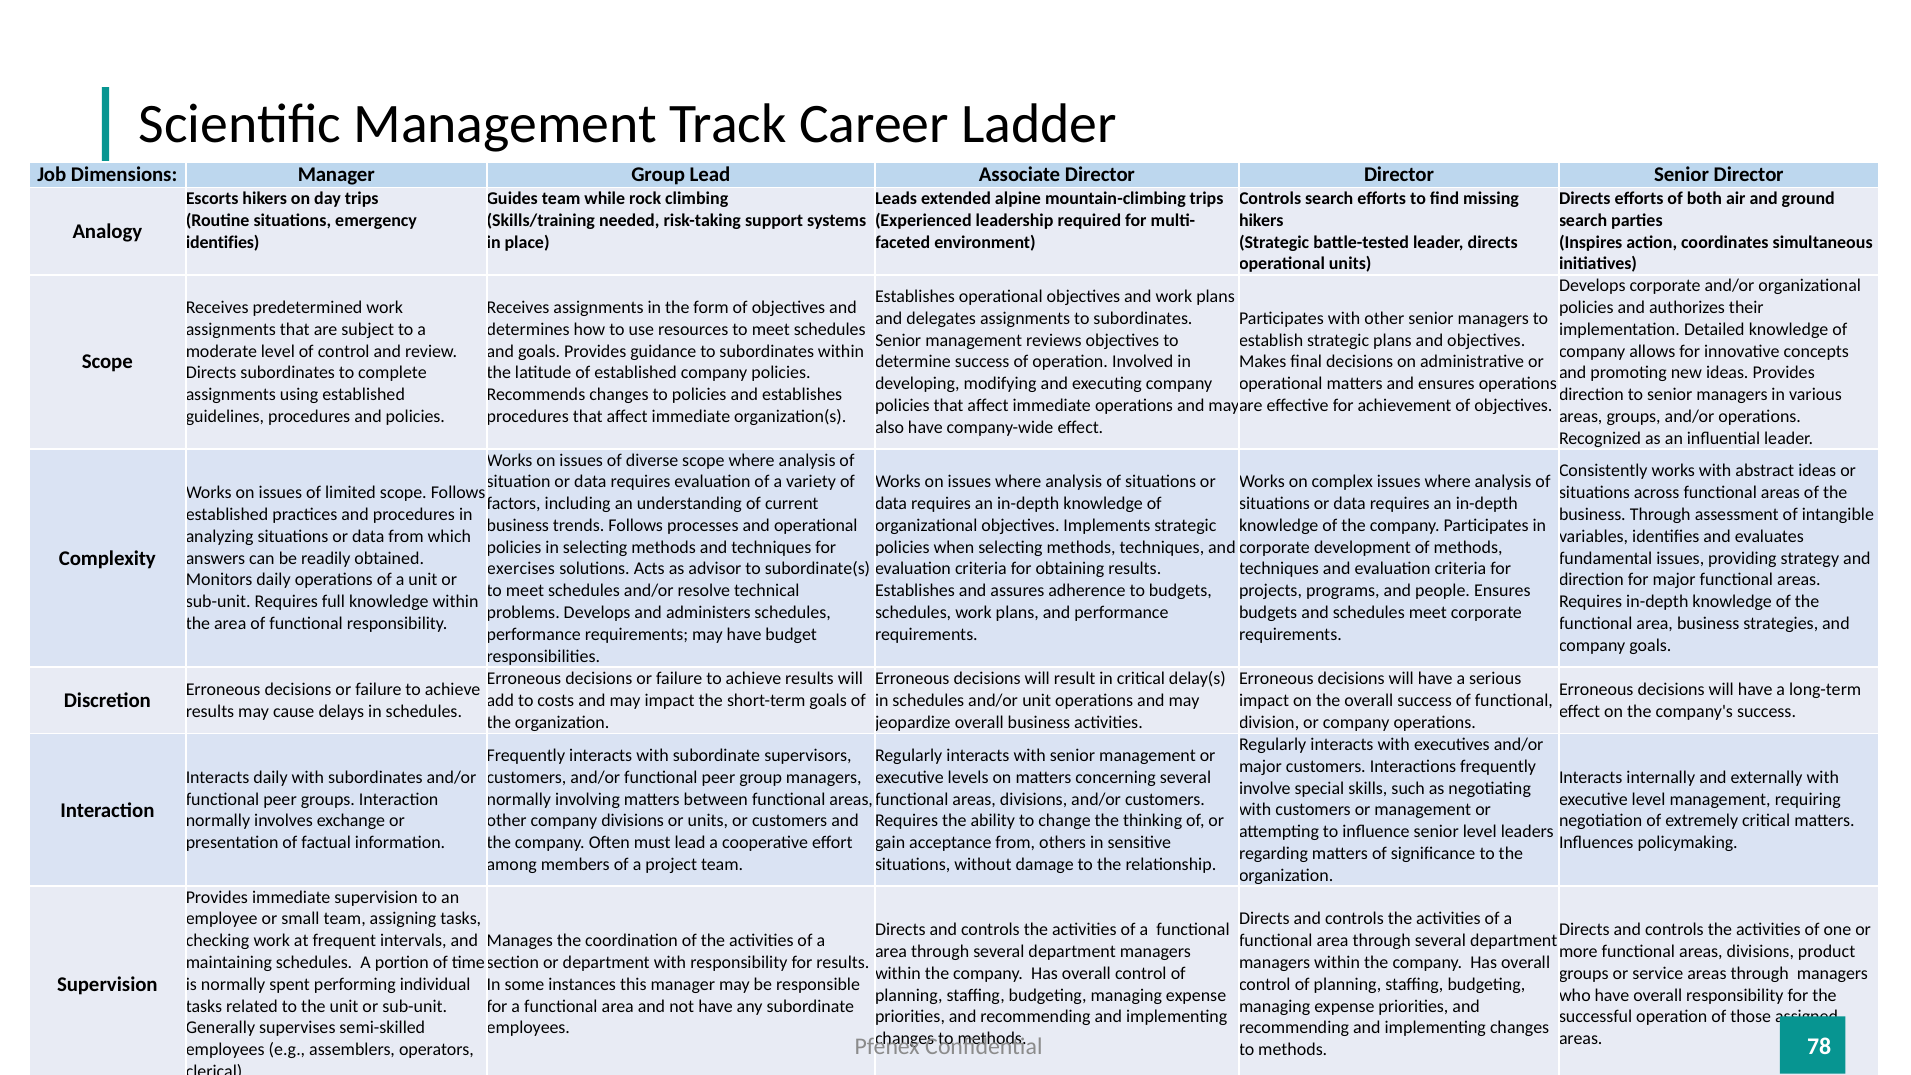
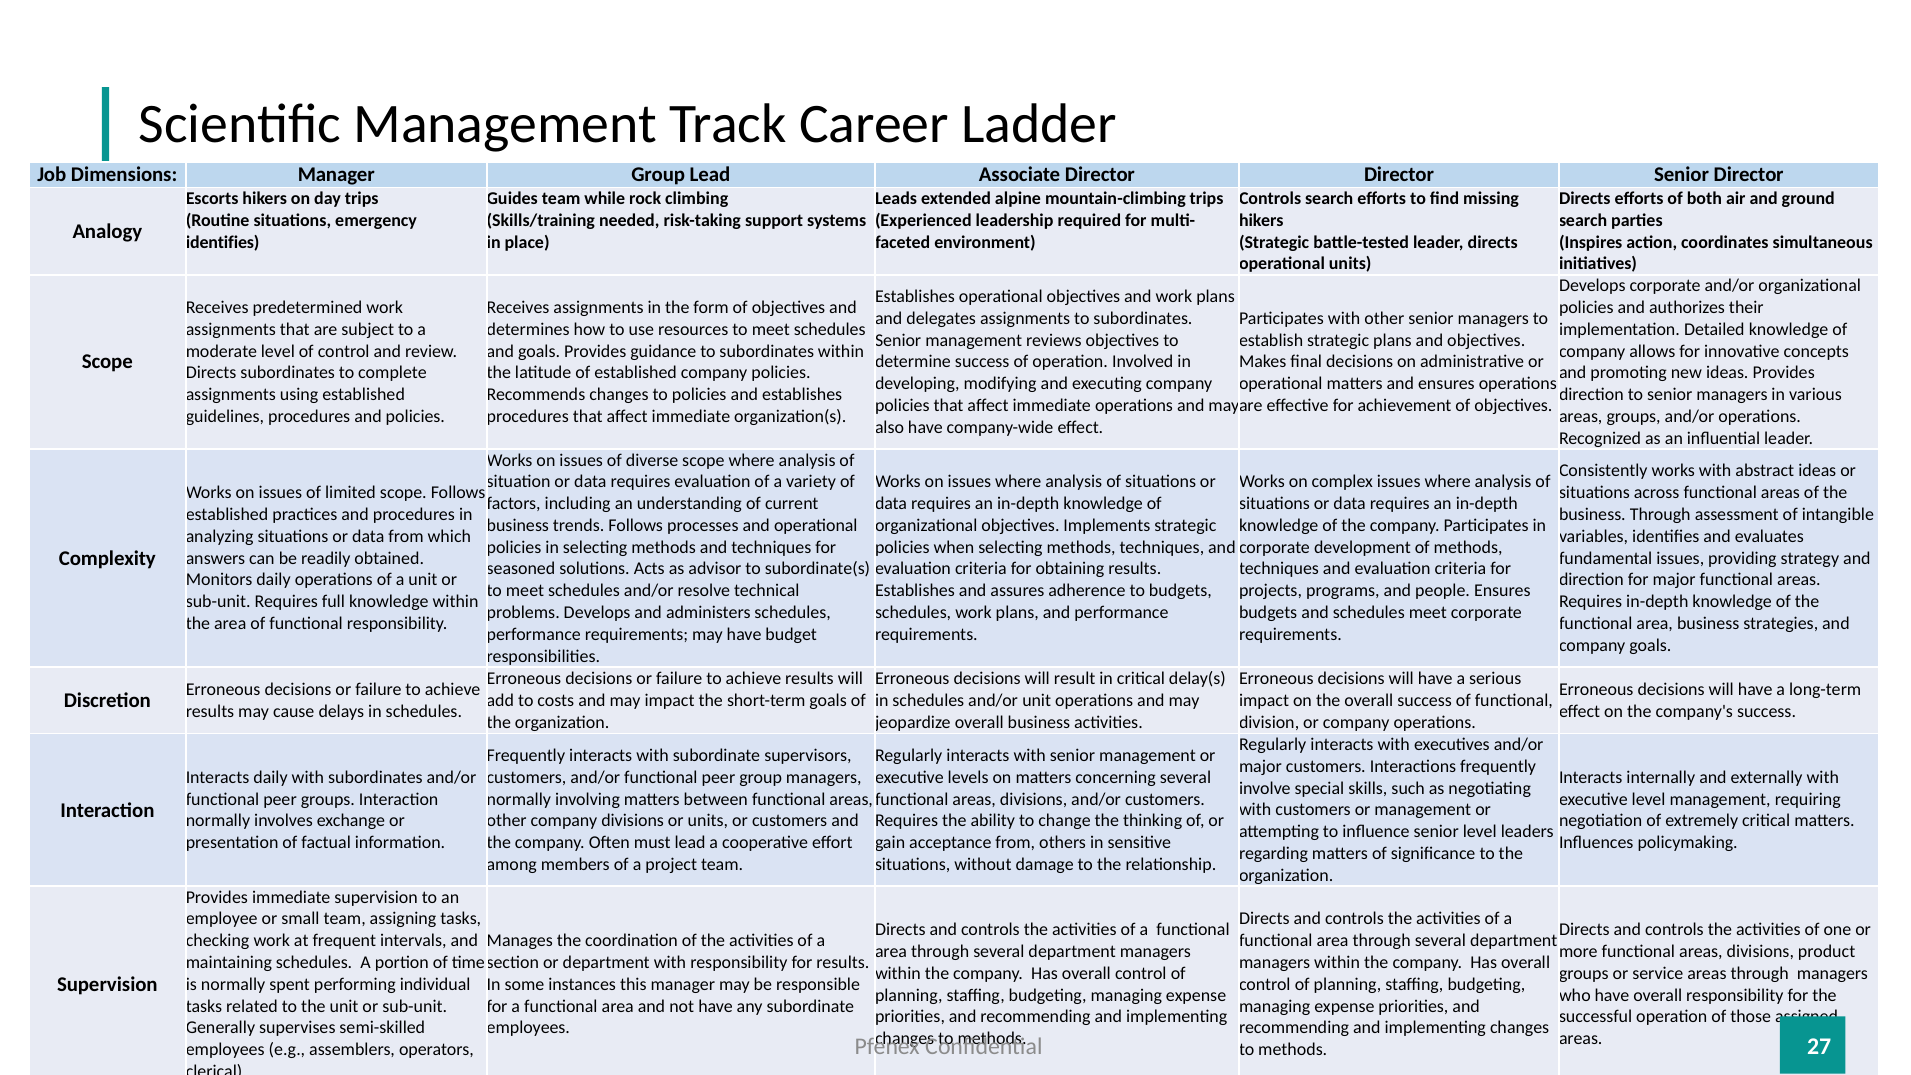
exercises: exercises -> seasoned
78: 78 -> 27
